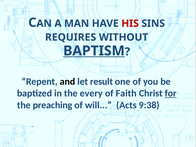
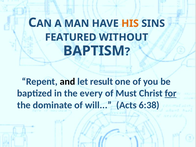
HIS colour: red -> orange
REQUIRES: REQUIRES -> FEATURED
BAPTISM underline: present -> none
Faith: Faith -> Must
preaching: preaching -> dominate
9:38: 9:38 -> 6:38
